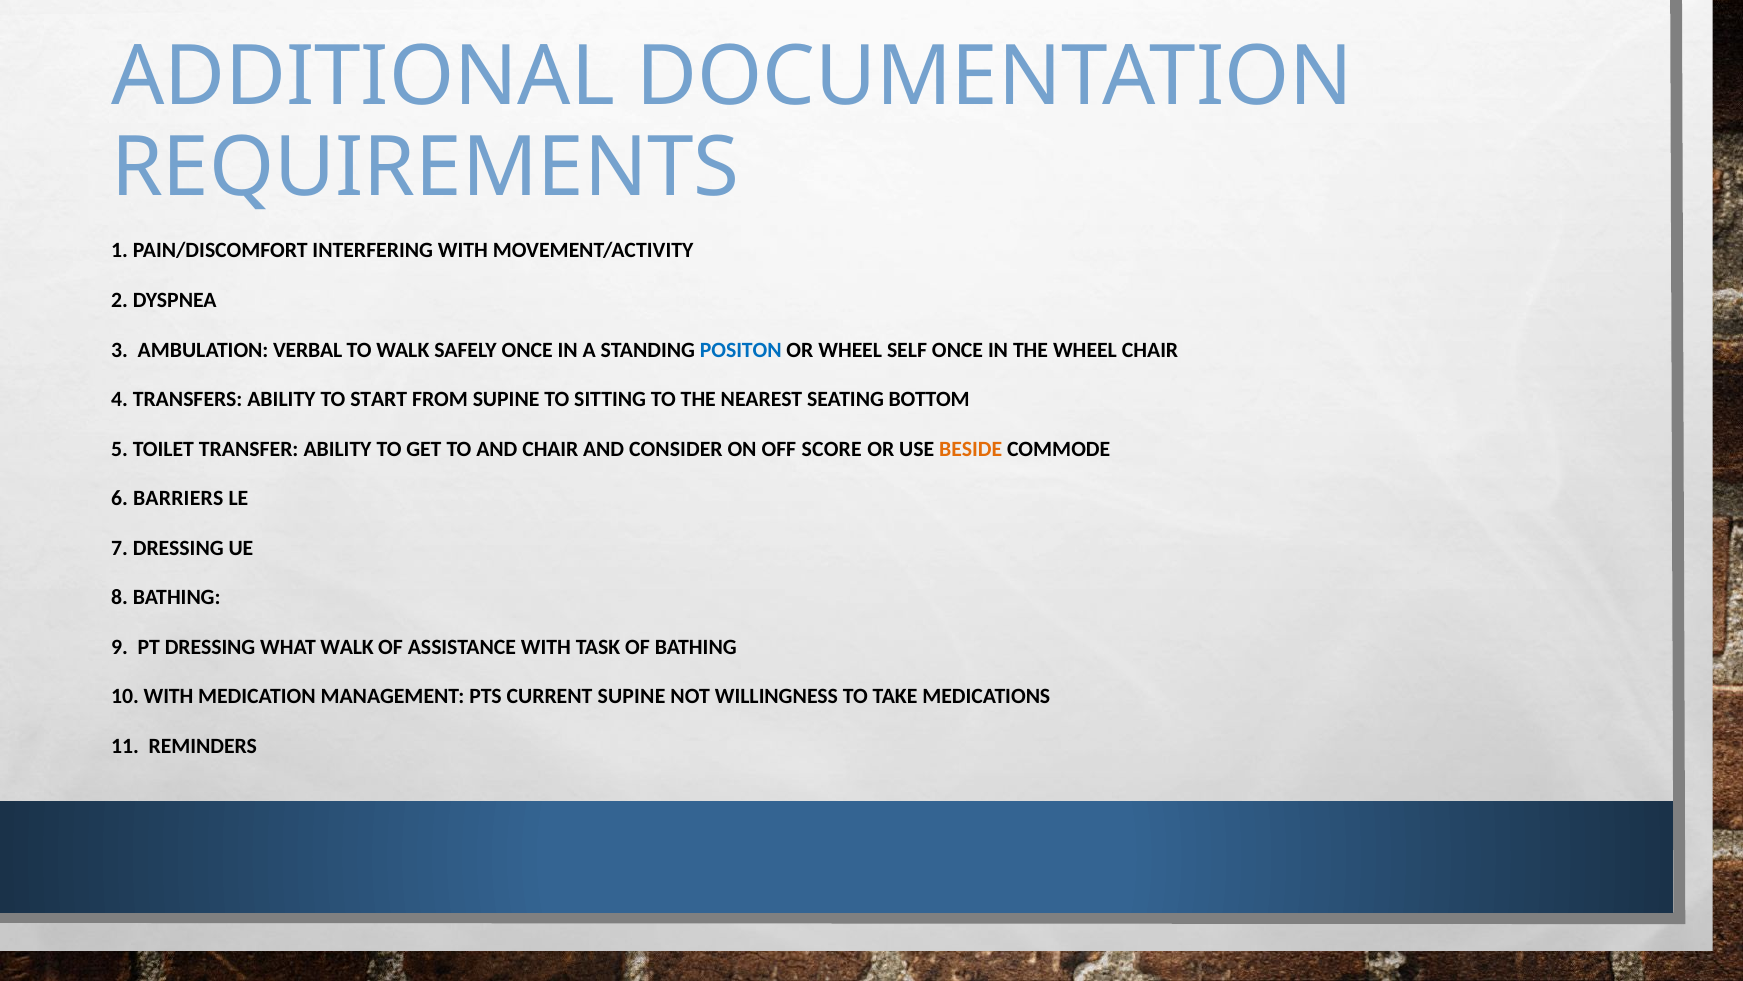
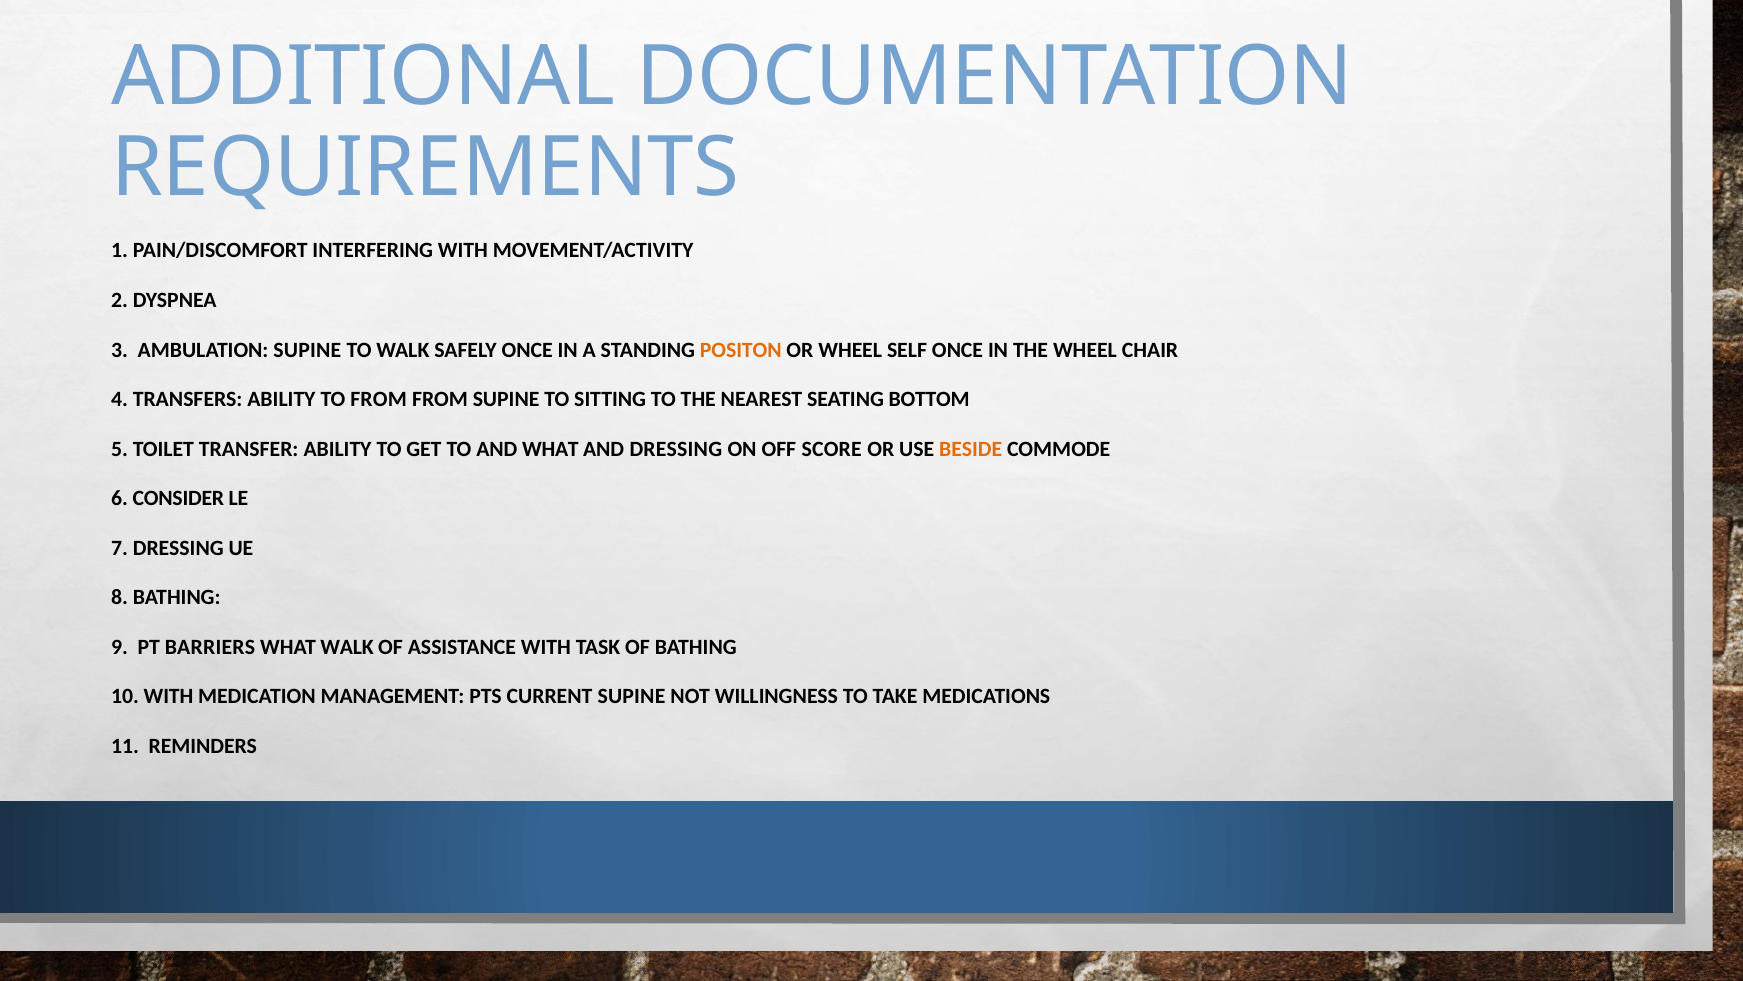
AMBULATION VERBAL: VERBAL -> SUPINE
POSITON colour: blue -> orange
TO START: START -> FROM
AND CHAIR: CHAIR -> WHAT
AND CONSIDER: CONSIDER -> DRESSING
BARRIERS: BARRIERS -> CONSIDER
PT DRESSING: DRESSING -> BARRIERS
